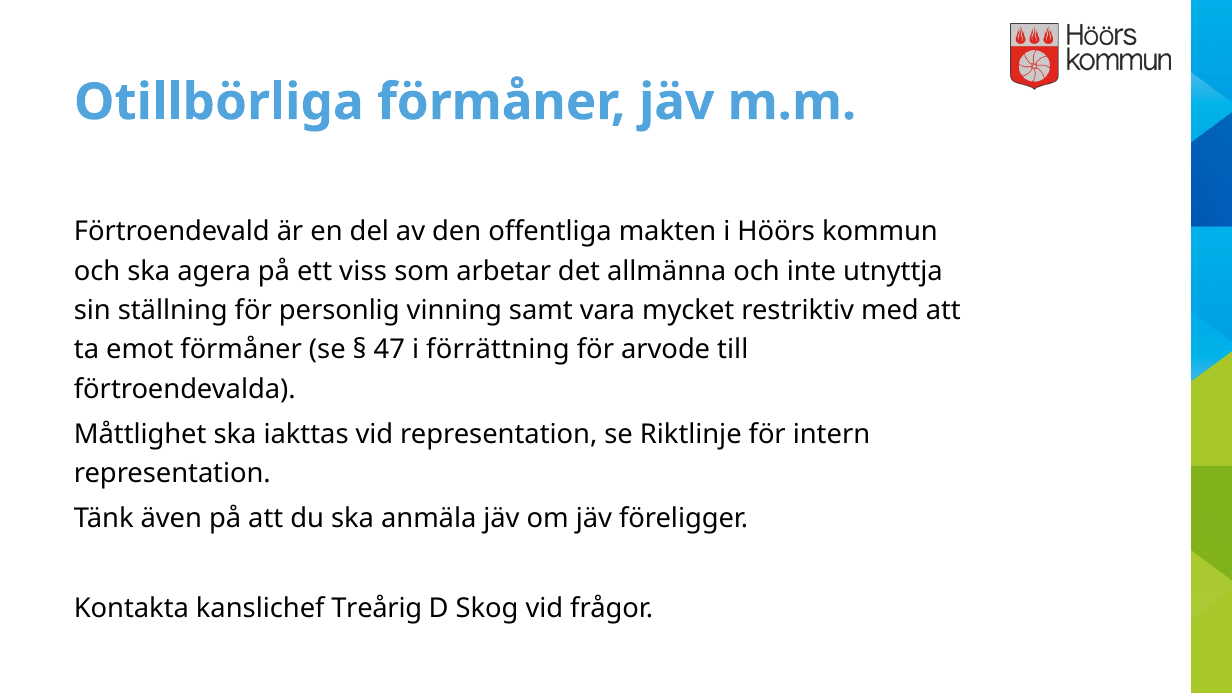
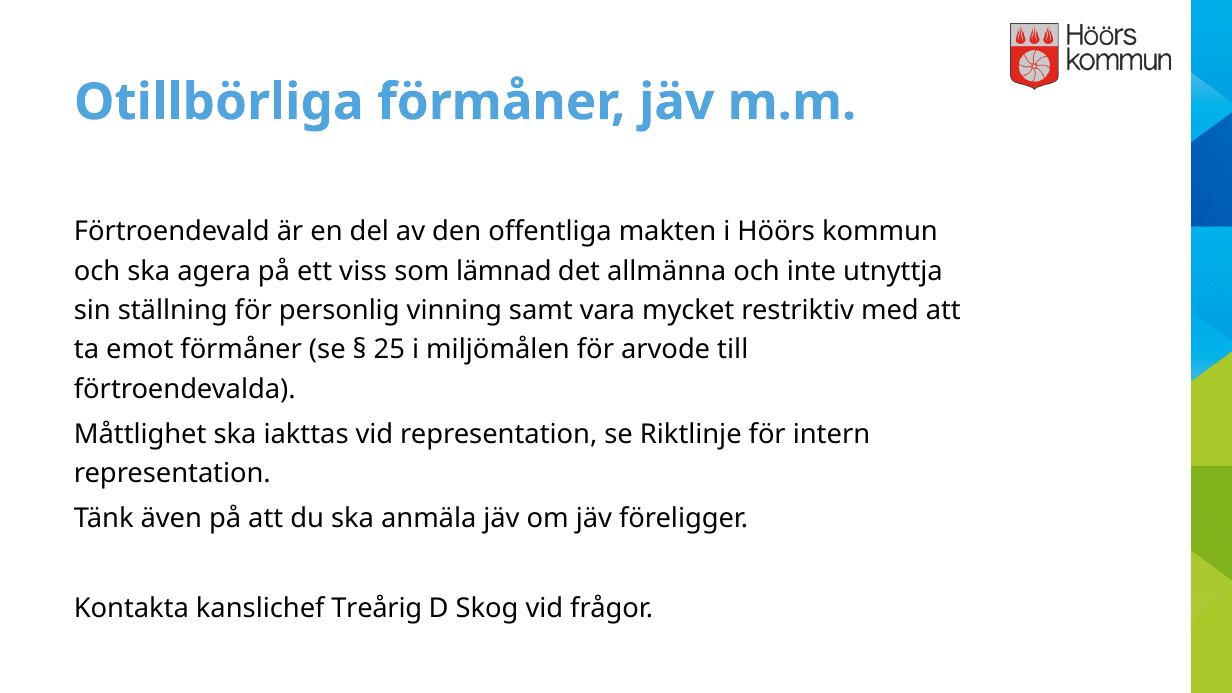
arbetar: arbetar -> lämnad
47: 47 -> 25
förrättning: förrättning -> miljömålen
